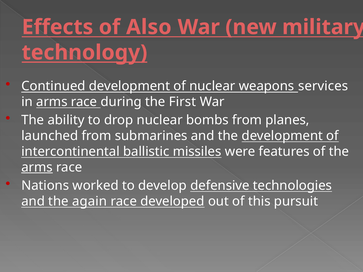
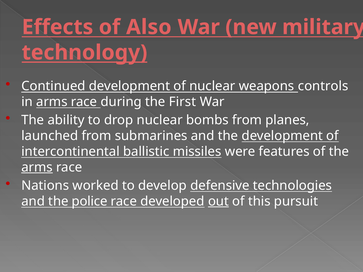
services: services -> controls
again: again -> police
out underline: none -> present
